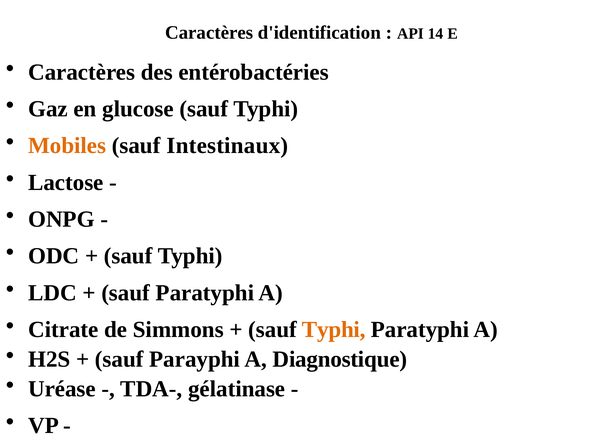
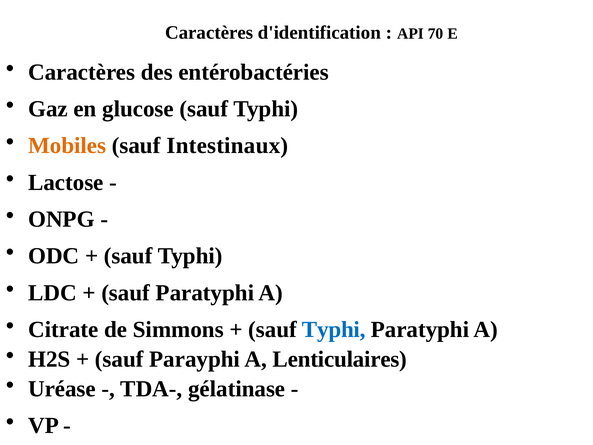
14: 14 -> 70
Typhi at (334, 329) colour: orange -> blue
Diagnostique: Diagnostique -> Lenticulaires
